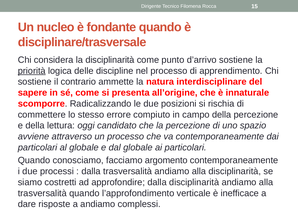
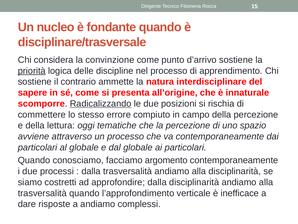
la disciplinarità: disciplinarità -> convinzione
Radicalizzando underline: none -> present
candidato: candidato -> tematiche
